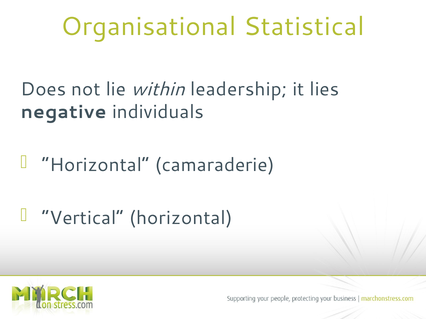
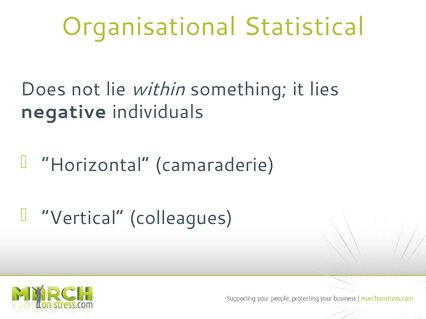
leadership: leadership -> something
Vertical horizontal: horizontal -> colleagues
